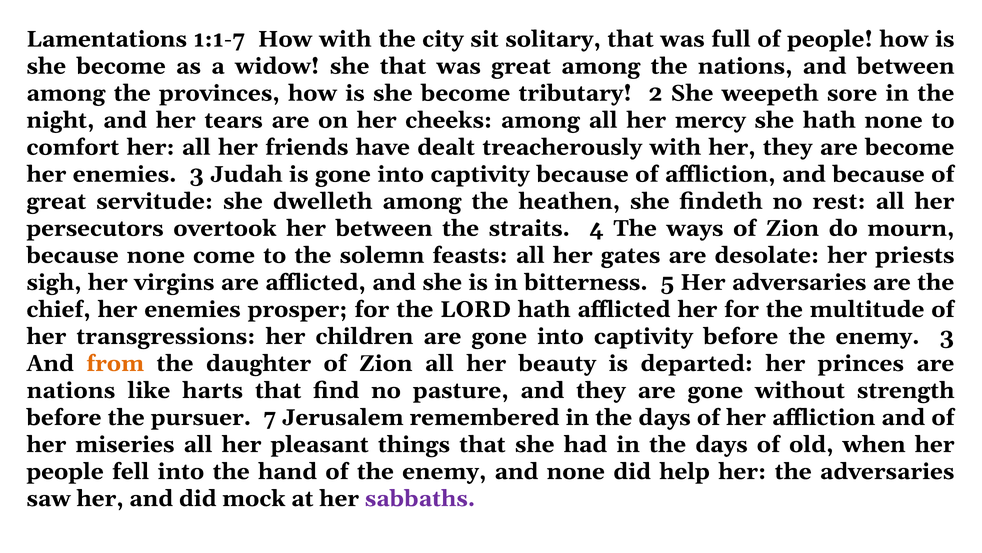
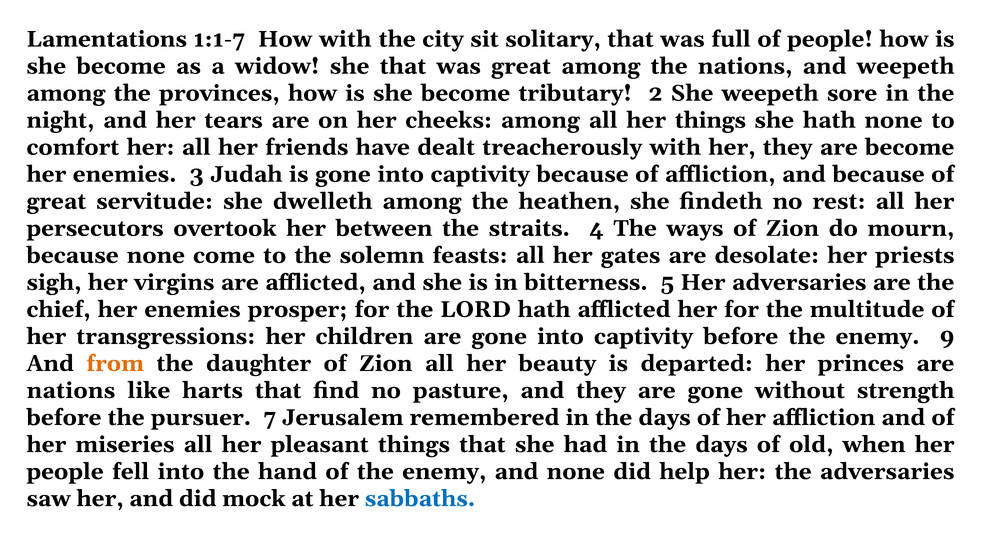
and between: between -> weepeth
her mercy: mercy -> things
enemy 3: 3 -> 9
sabbaths colour: purple -> blue
